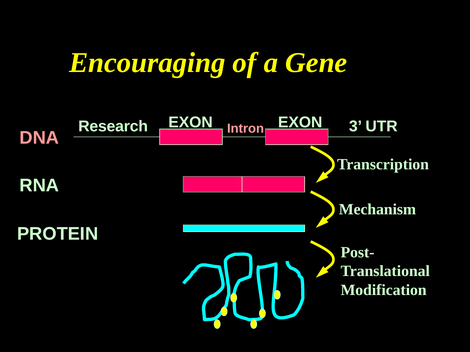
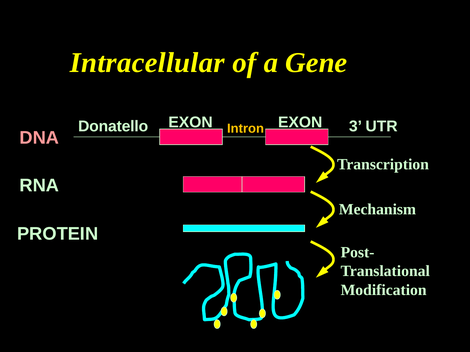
Encouraging: Encouraging -> Intracellular
Research: Research -> Donatello
Intron colour: pink -> yellow
